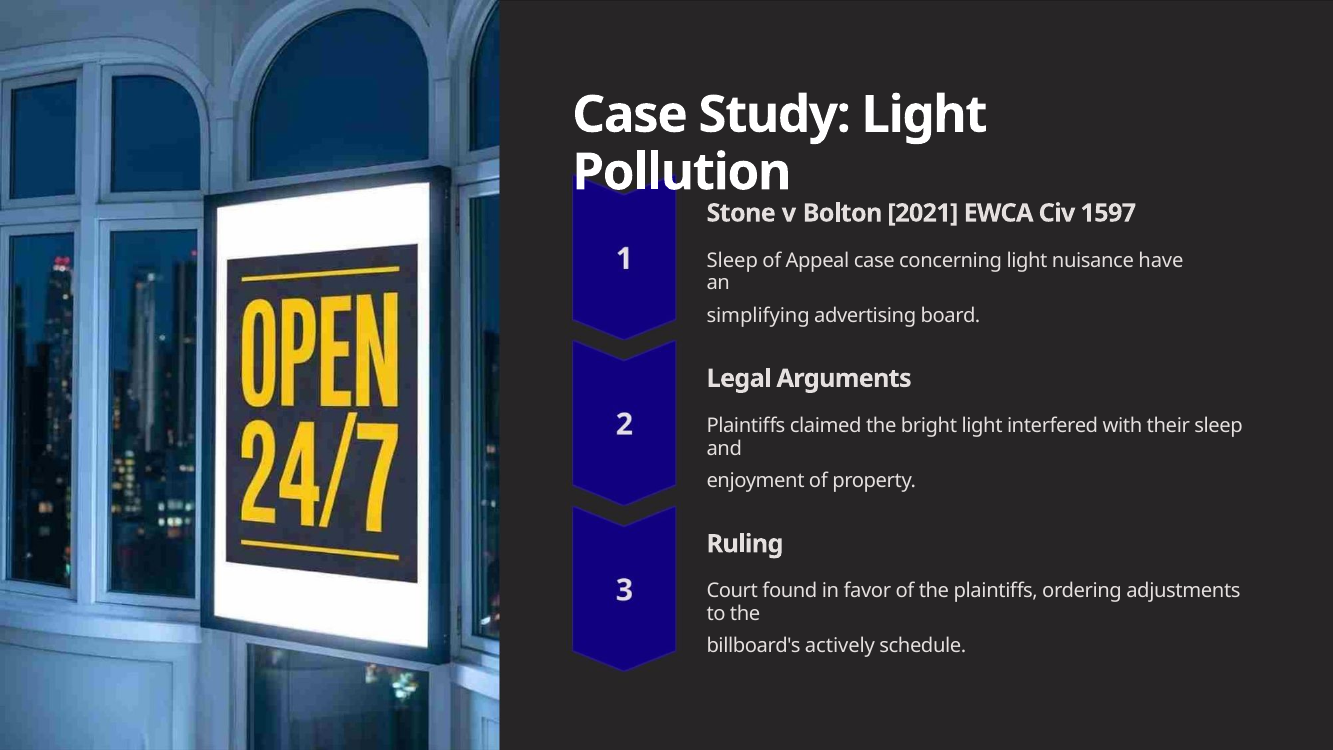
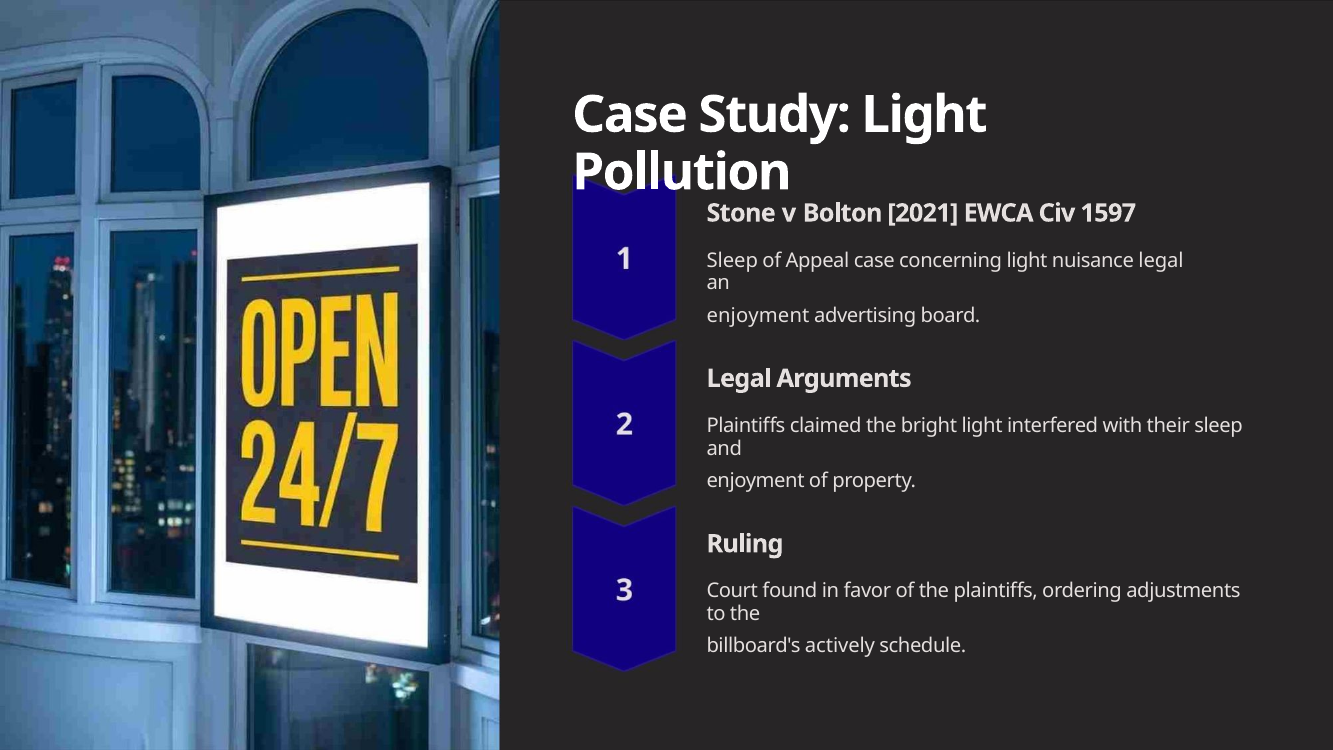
nuisance have: have -> legal
simplifying at (758, 315): simplifying -> enjoyment
